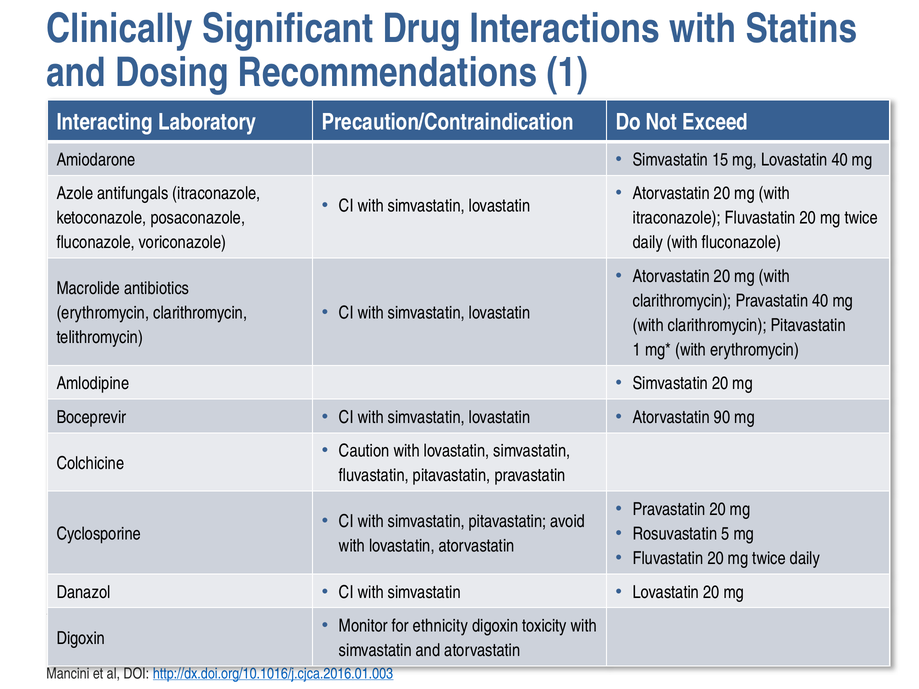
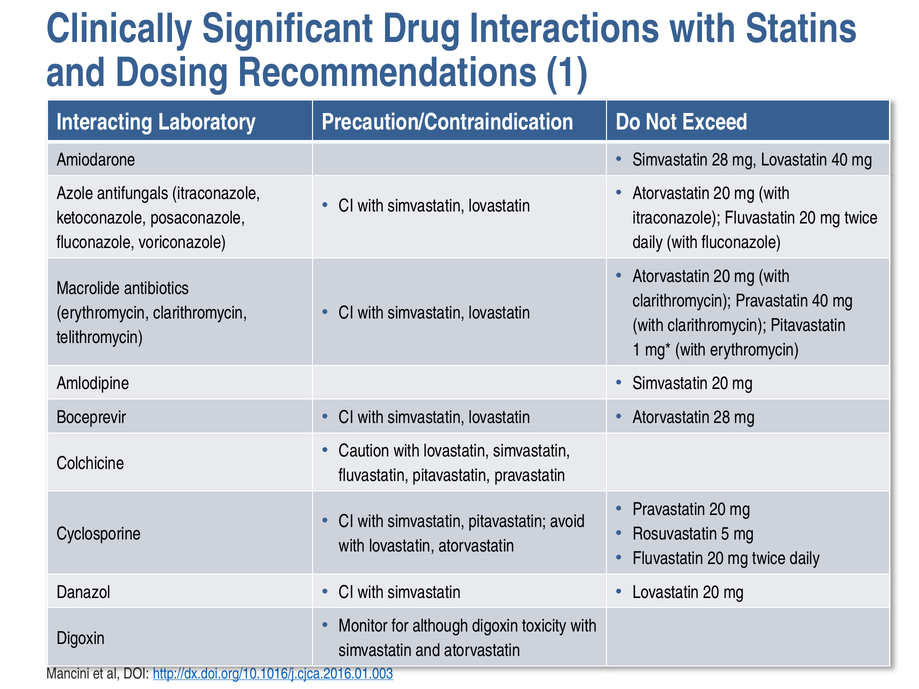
Simvastatin 15: 15 -> 28
Atorvastatin 90: 90 -> 28
ethnicity: ethnicity -> although
